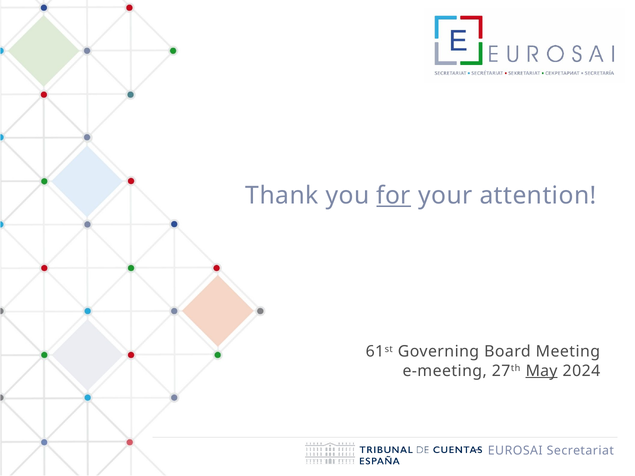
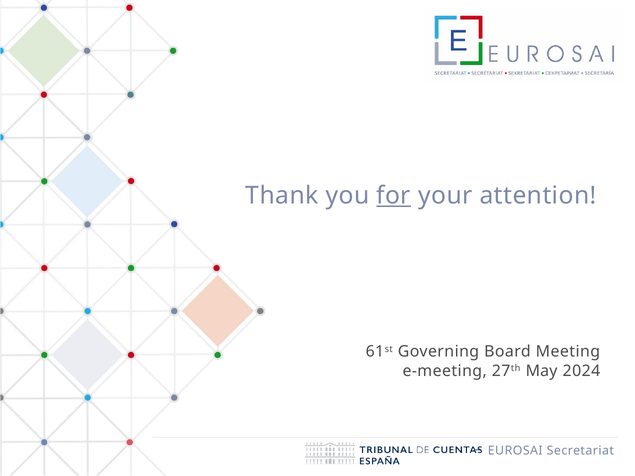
May underline: present -> none
